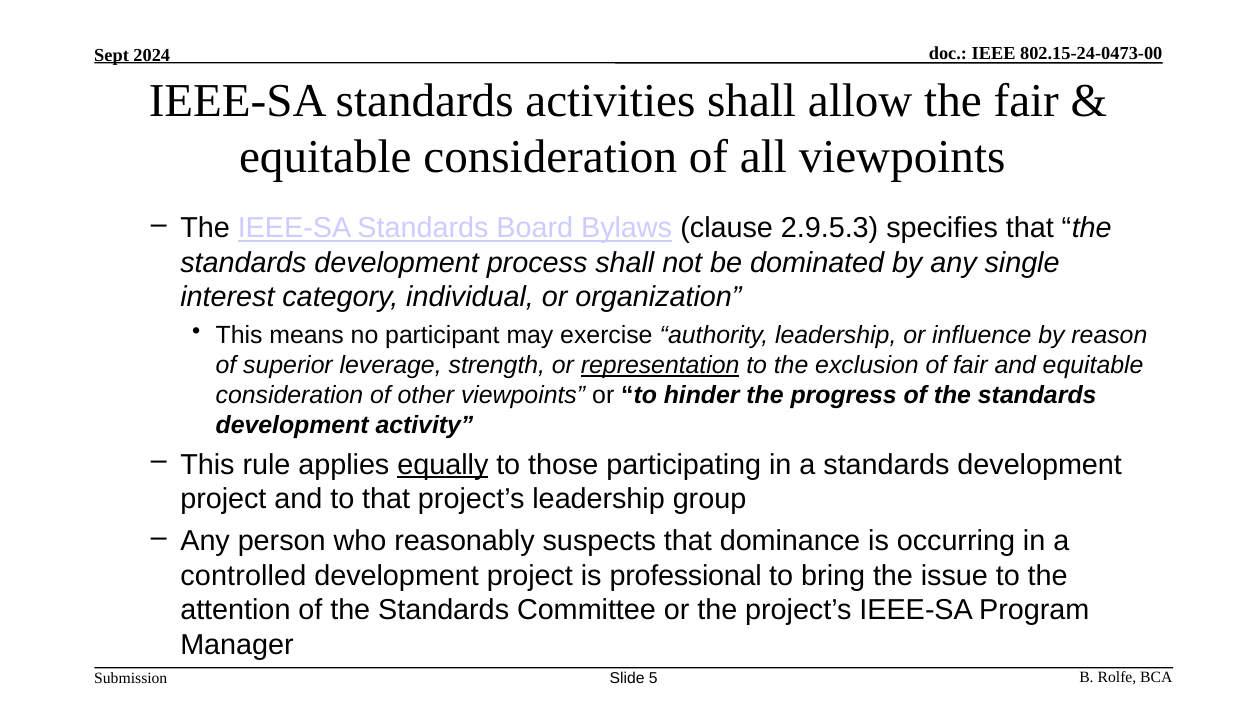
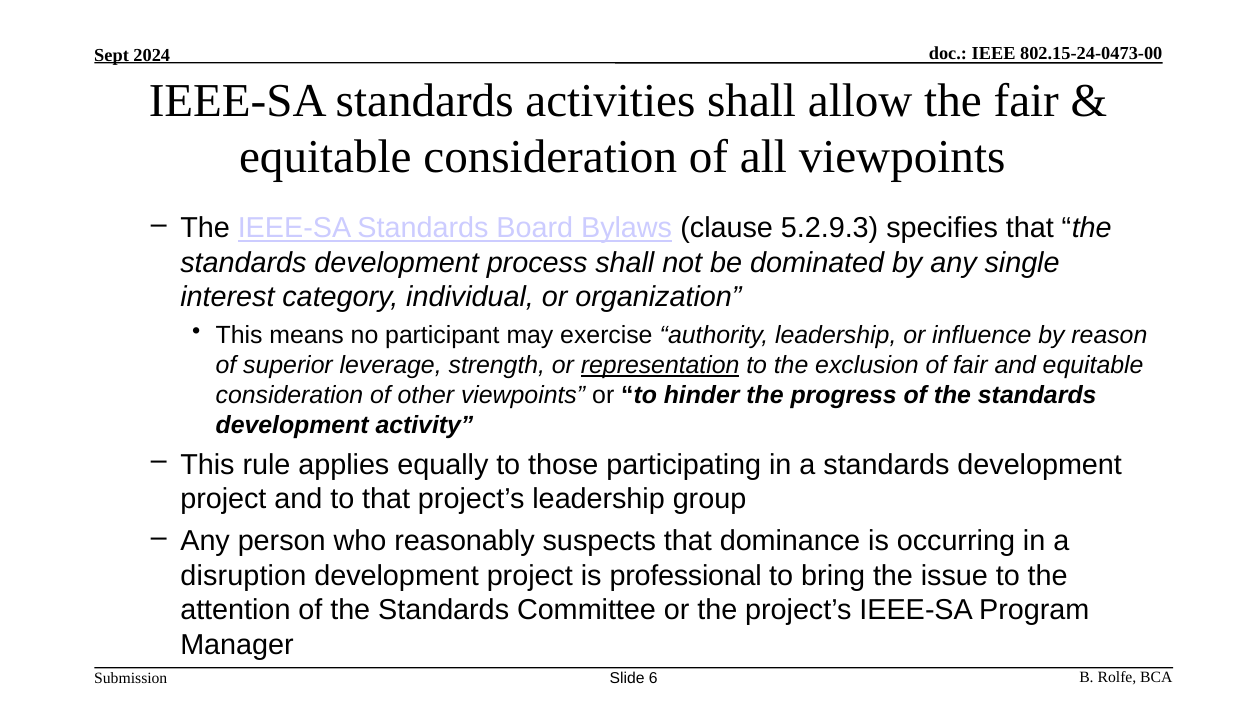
2.9.5.3: 2.9.5.3 -> 5.2.9.3
equally underline: present -> none
controlled: controlled -> disruption
5: 5 -> 6
